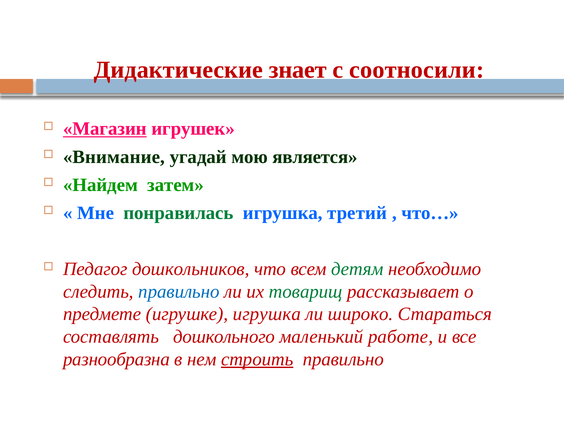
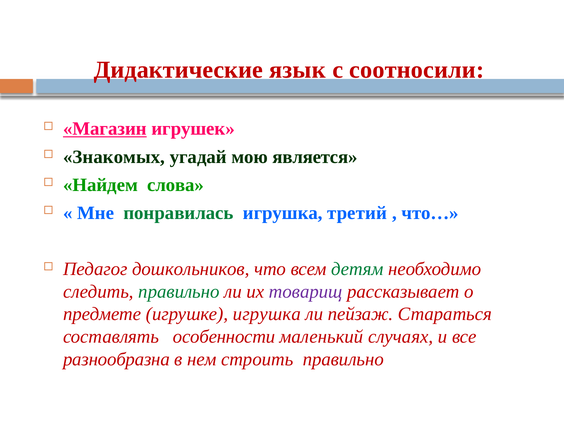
знает: знает -> язык
Внимание: Внимание -> Знакомых
затем: затем -> слова
правильно at (179, 292) colour: blue -> green
товарищ colour: green -> purple
широко: широко -> пейзаж
дошкольного: дошкольного -> особенности
работе: работе -> случаях
строить underline: present -> none
